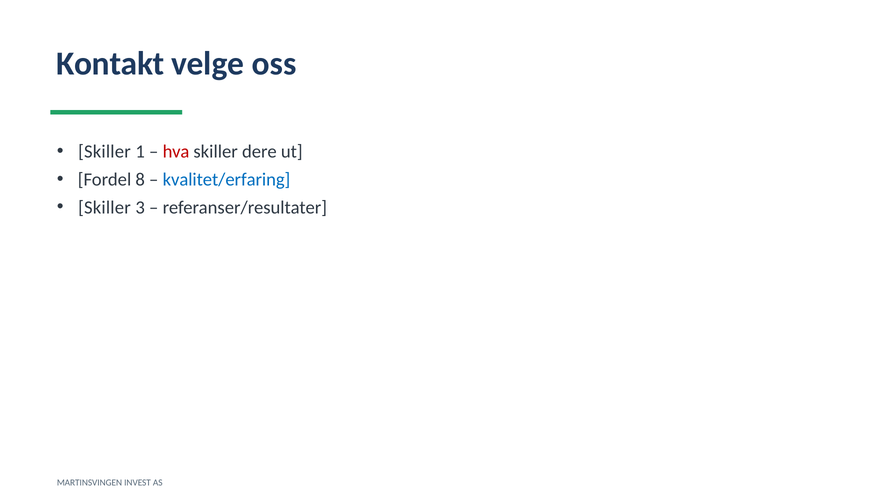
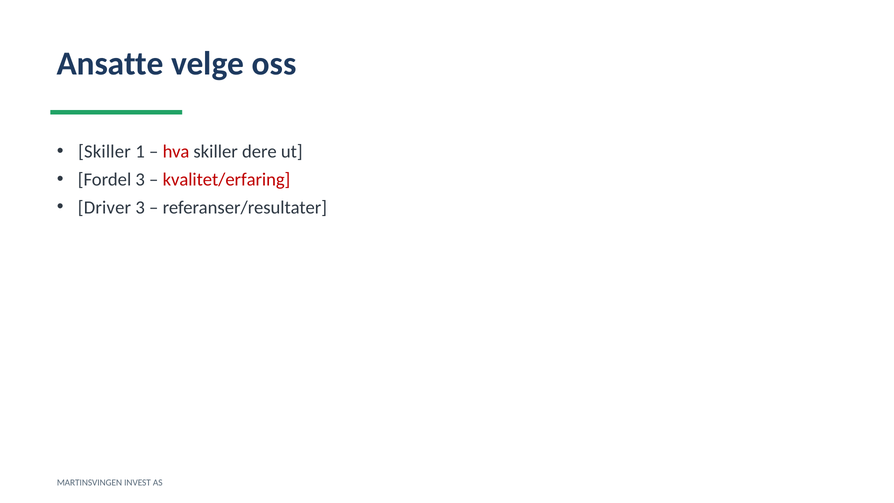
Kontakt: Kontakt -> Ansatte
Fordel 8: 8 -> 3
kvalitet/erfaring colour: blue -> red
Skiller at (104, 207): Skiller -> Driver
